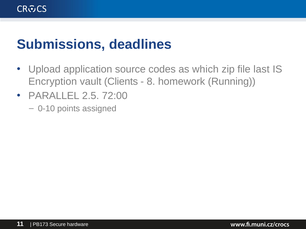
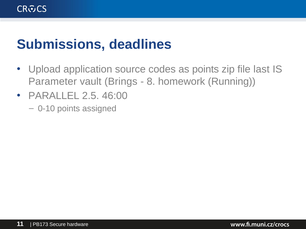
as which: which -> points
Encryption: Encryption -> Parameter
Clients: Clients -> Brings
72:00: 72:00 -> 46:00
